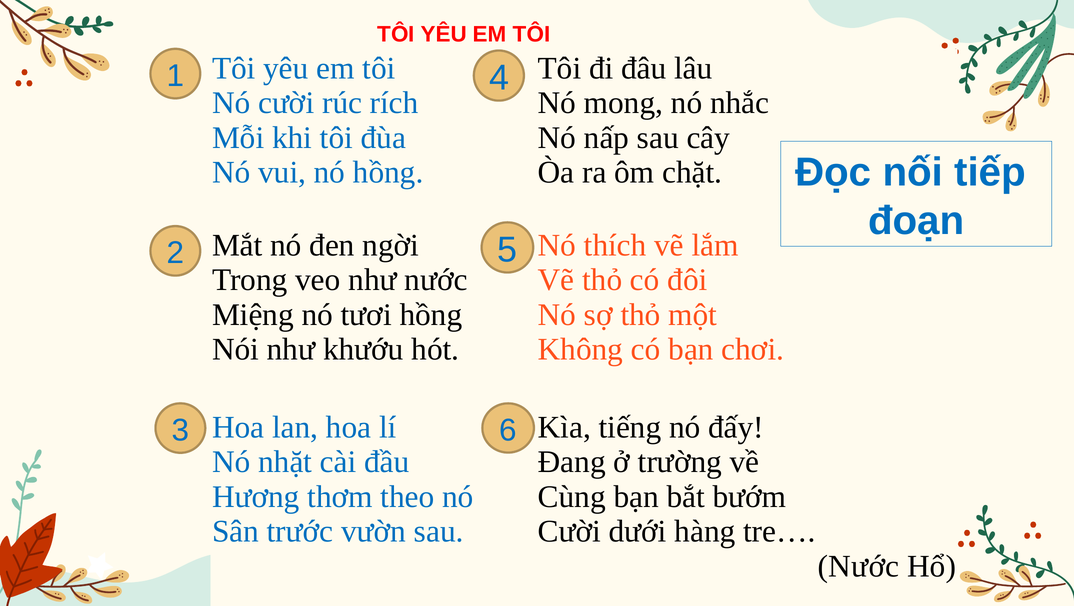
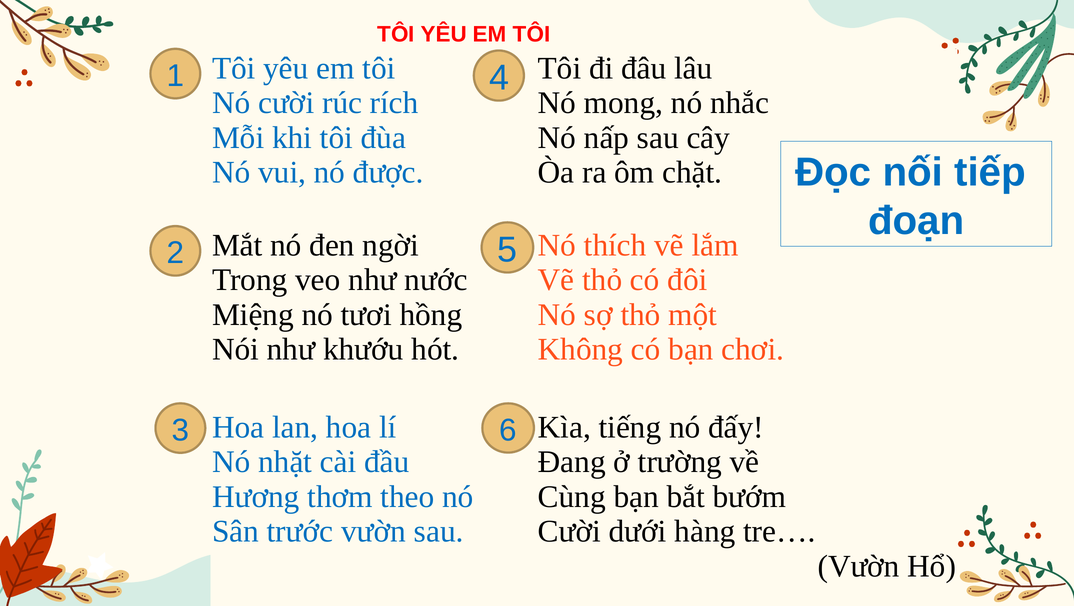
nó hồng: hồng -> được
Nước at (858, 566): Nước -> Vườn
